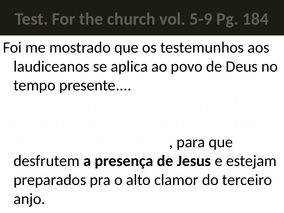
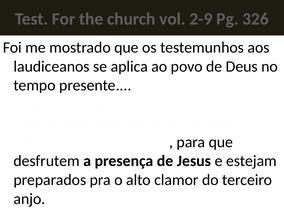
5-9: 5-9 -> 2-9
184: 184 -> 326
